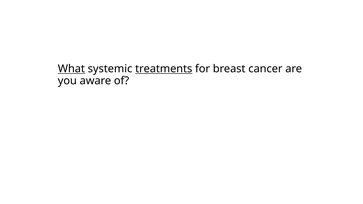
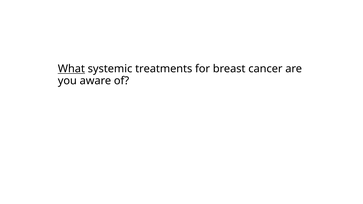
treatments underline: present -> none
